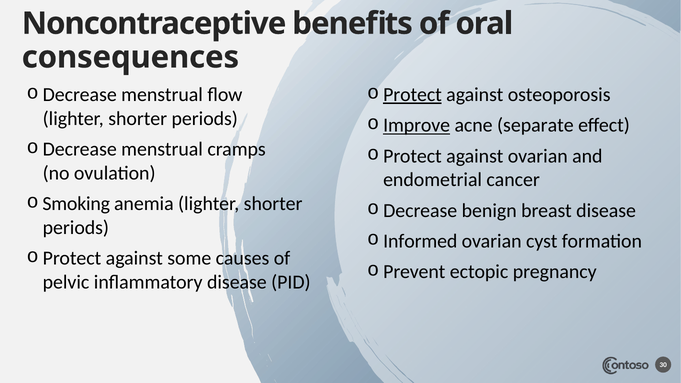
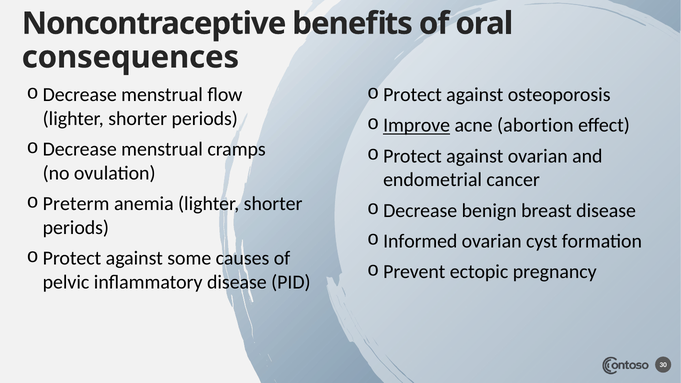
Protect at (413, 95) underline: present -> none
separate: separate -> abortion
Smoking: Smoking -> Preterm
